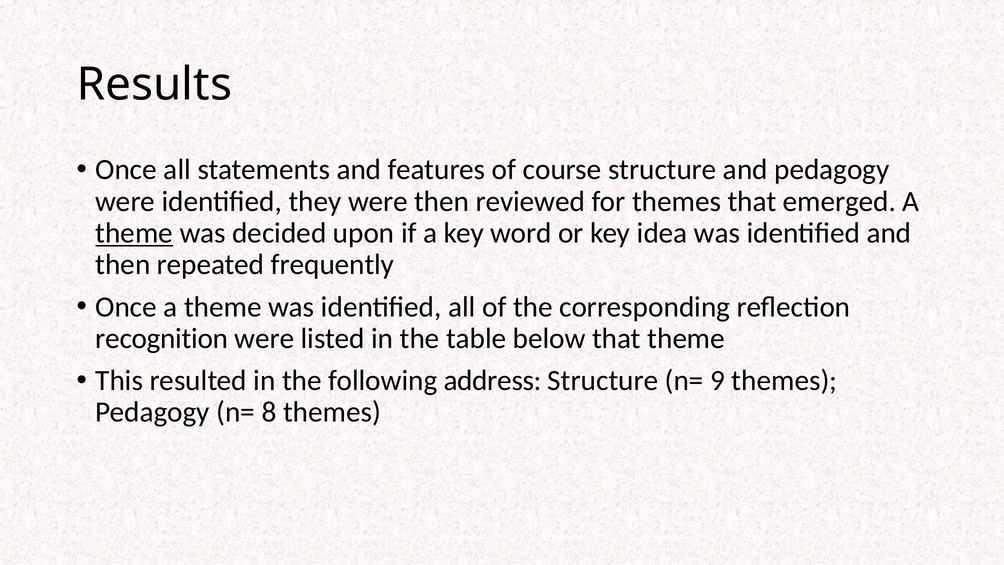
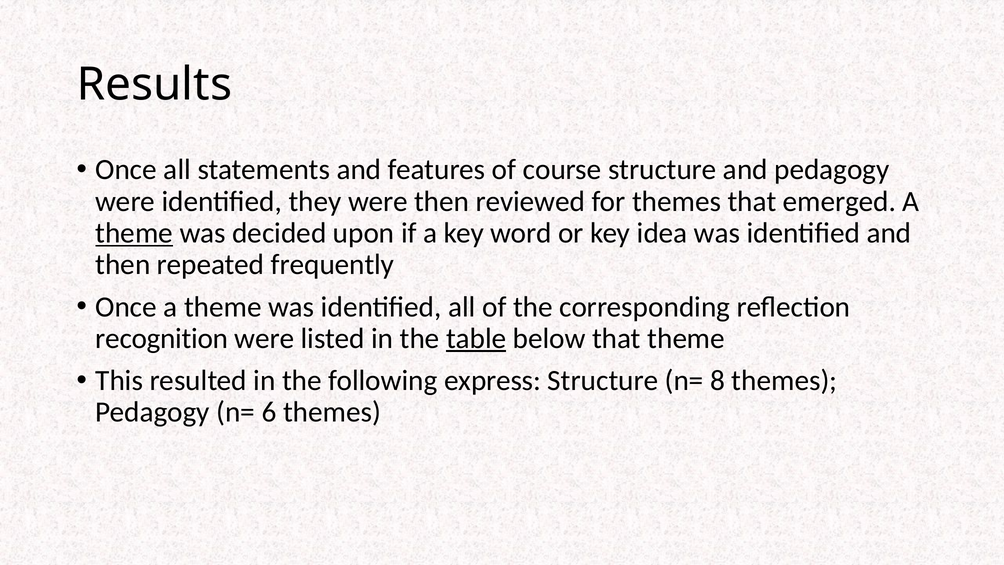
table underline: none -> present
address: address -> express
9: 9 -> 8
8: 8 -> 6
